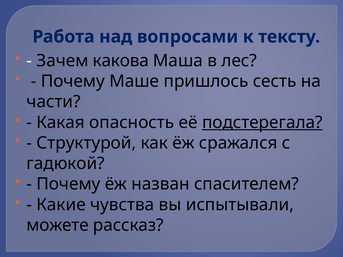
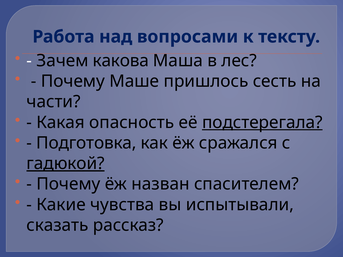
Структурой: Структурой -> Подготовка
гадюкой underline: none -> present
можете: можете -> сказать
